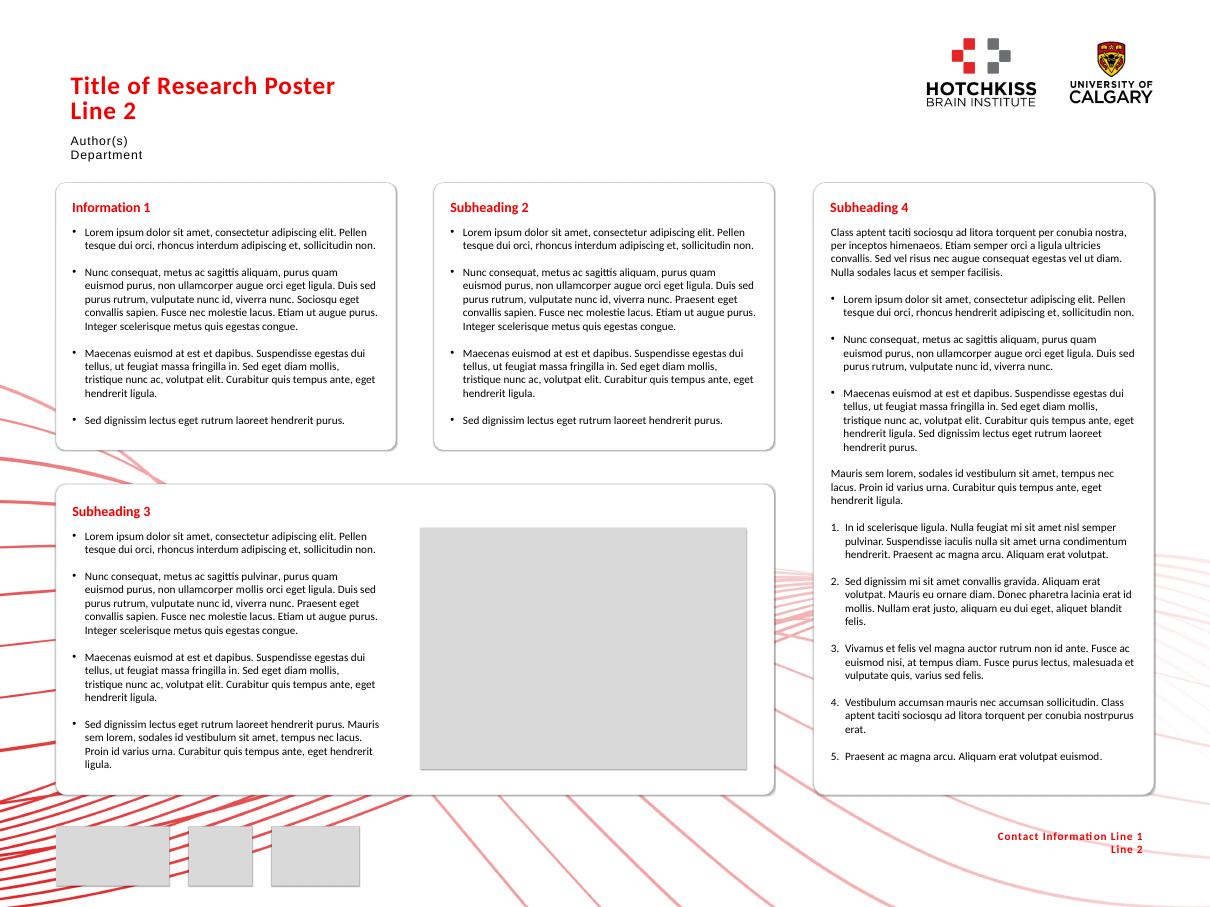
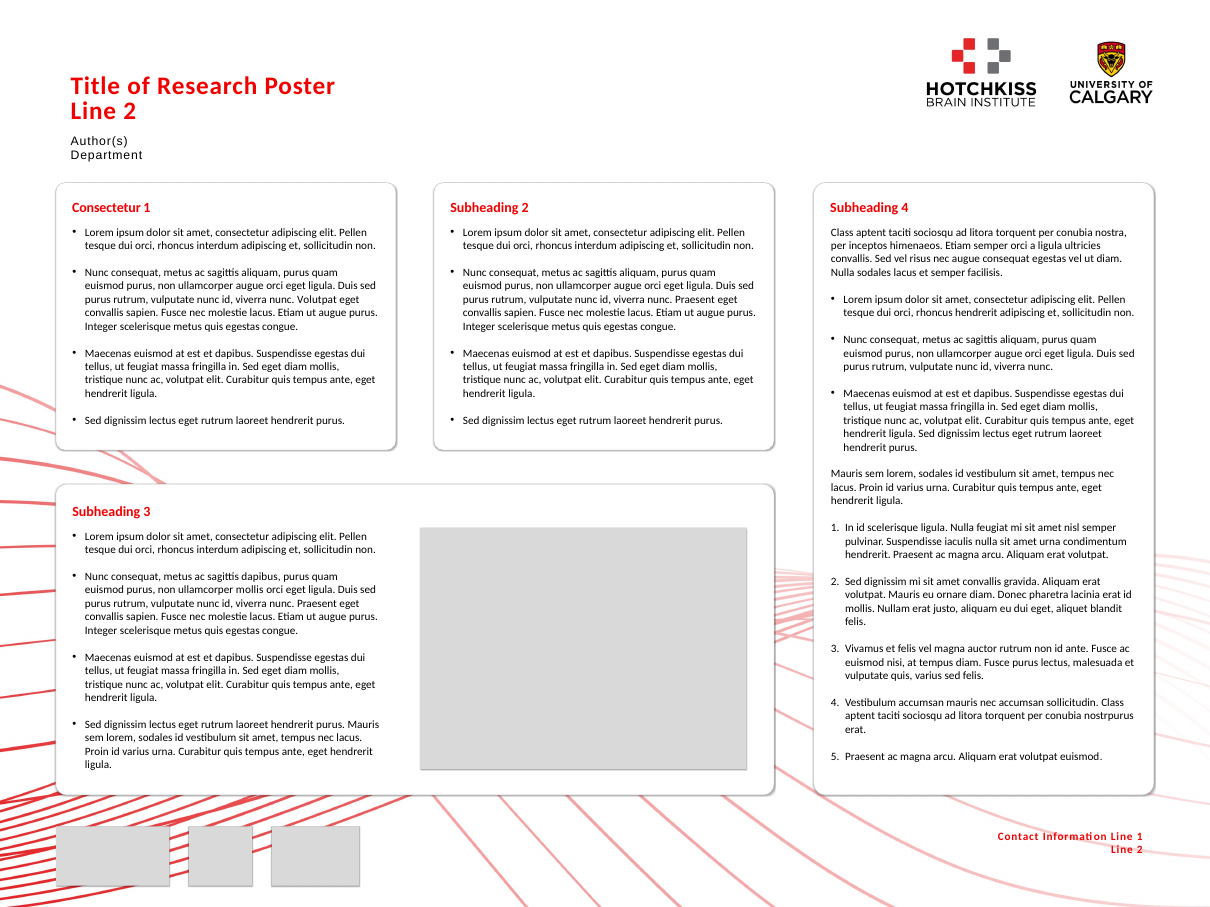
Information at (106, 208): Information -> Consectetur
nunc Sociosqu: Sociosqu -> Volutpat
sagittis pulvinar: pulvinar -> dapibus
